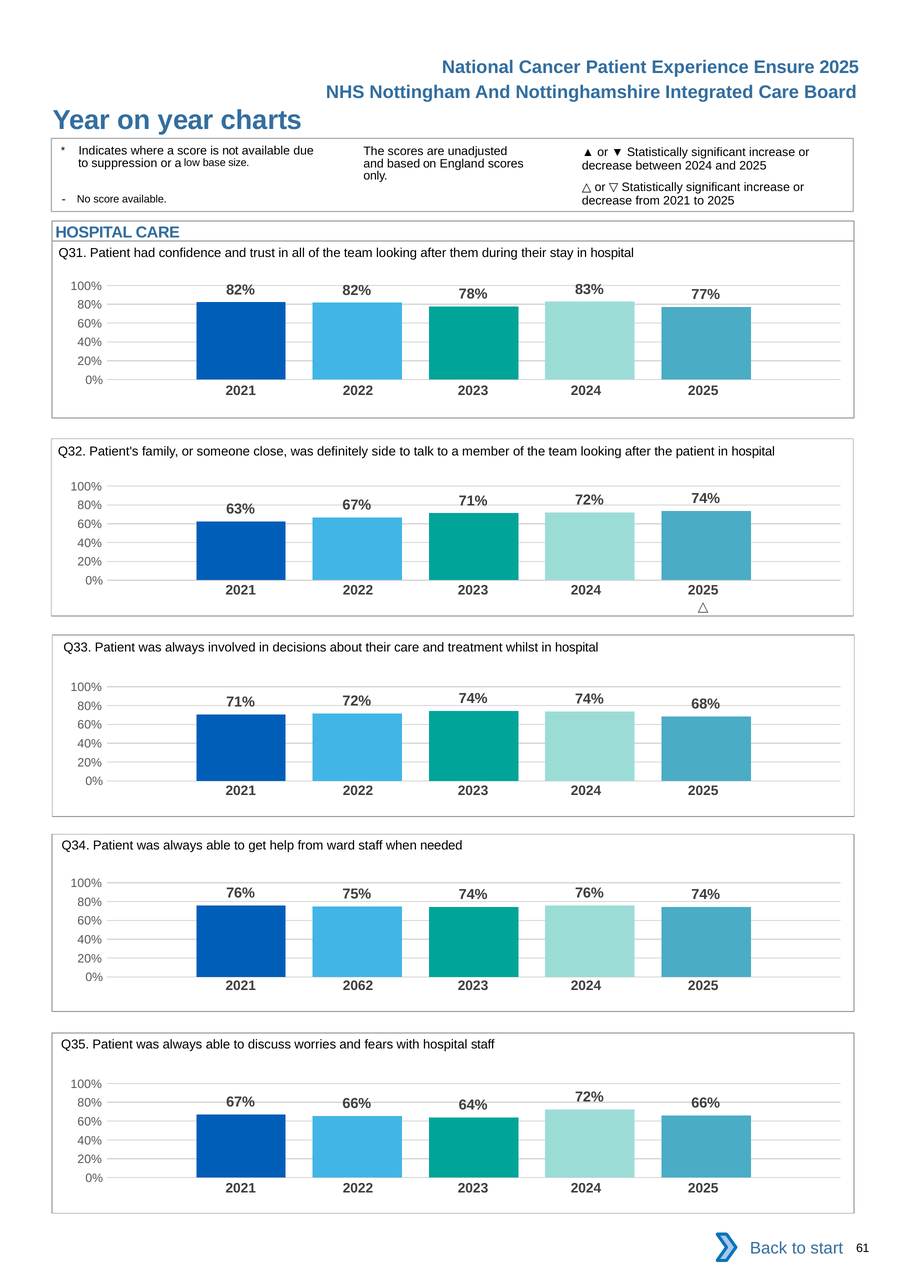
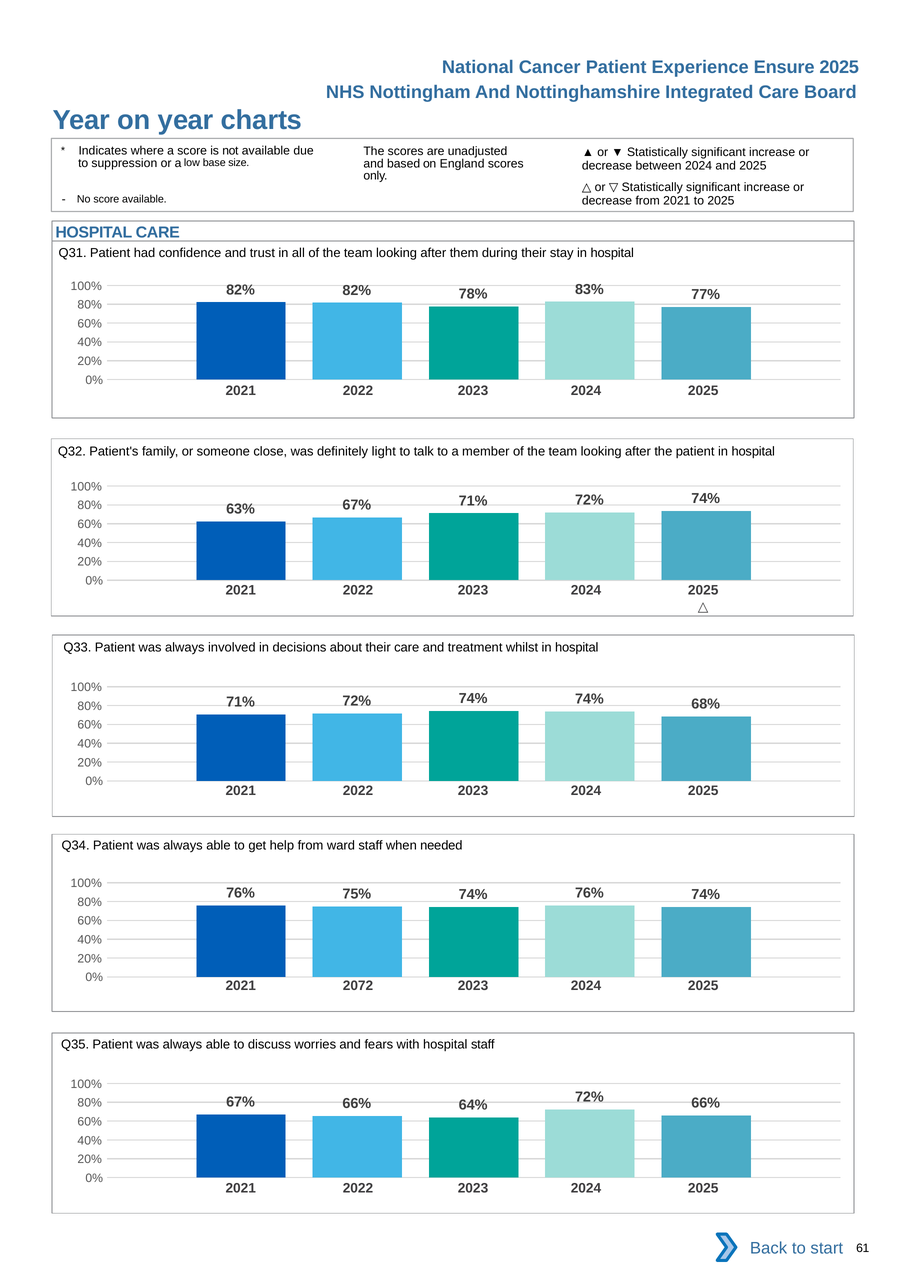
side: side -> light
2062: 2062 -> 2072
